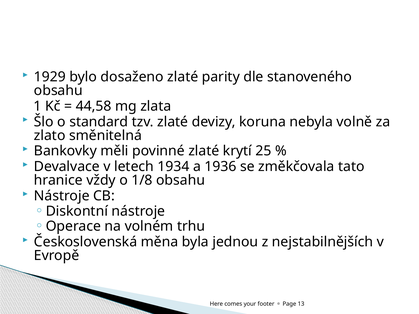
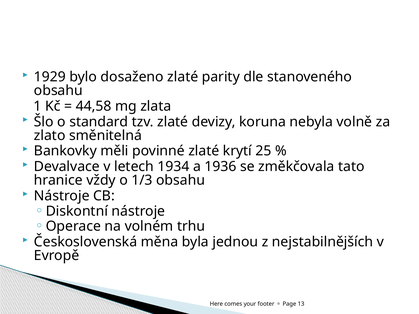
1/8: 1/8 -> 1/3
